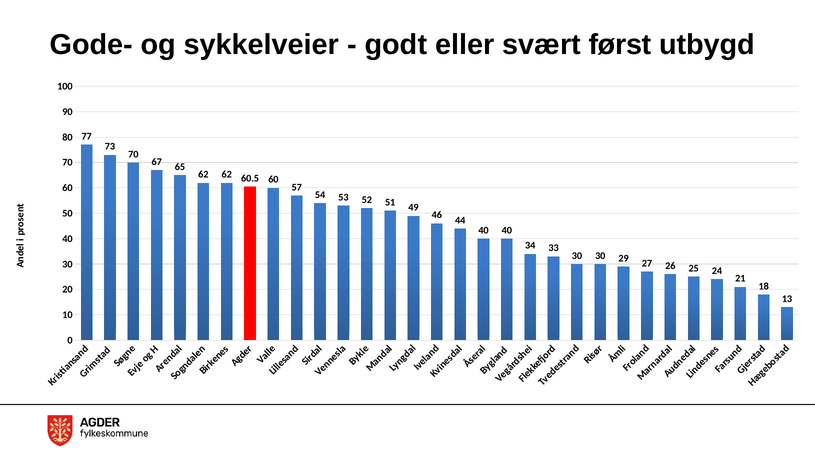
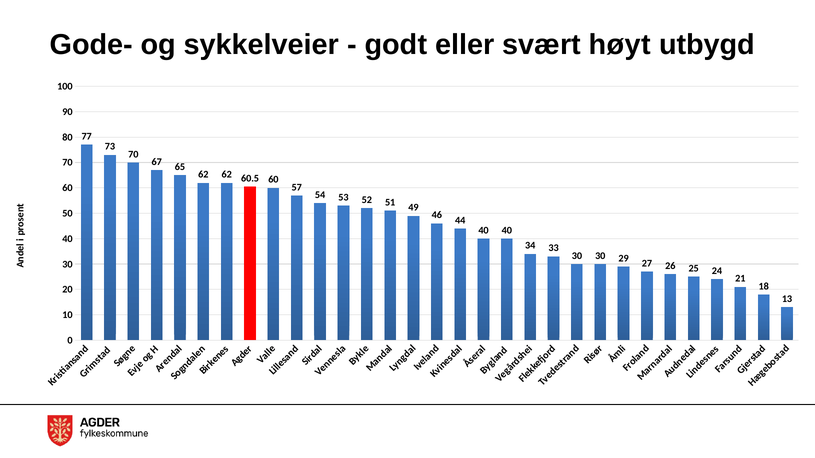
først: først -> høyt
